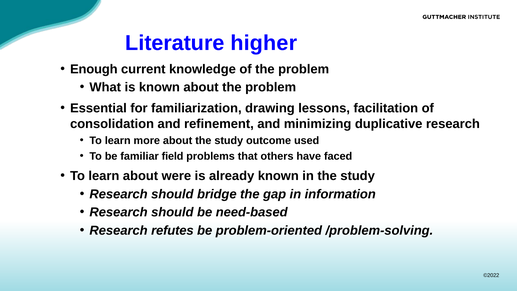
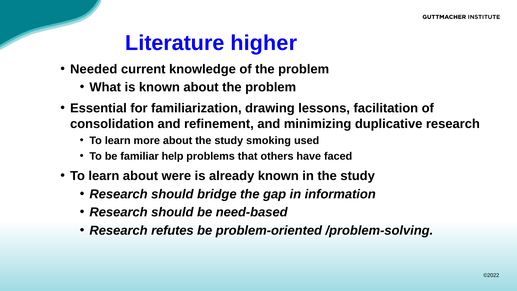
Enough: Enough -> Needed
outcome: outcome -> smoking
field: field -> help
